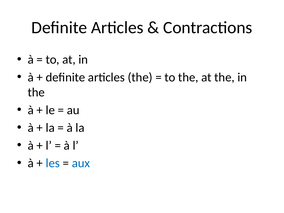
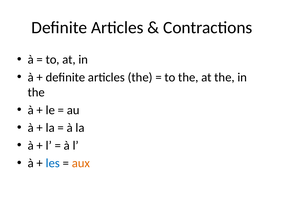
aux colour: blue -> orange
